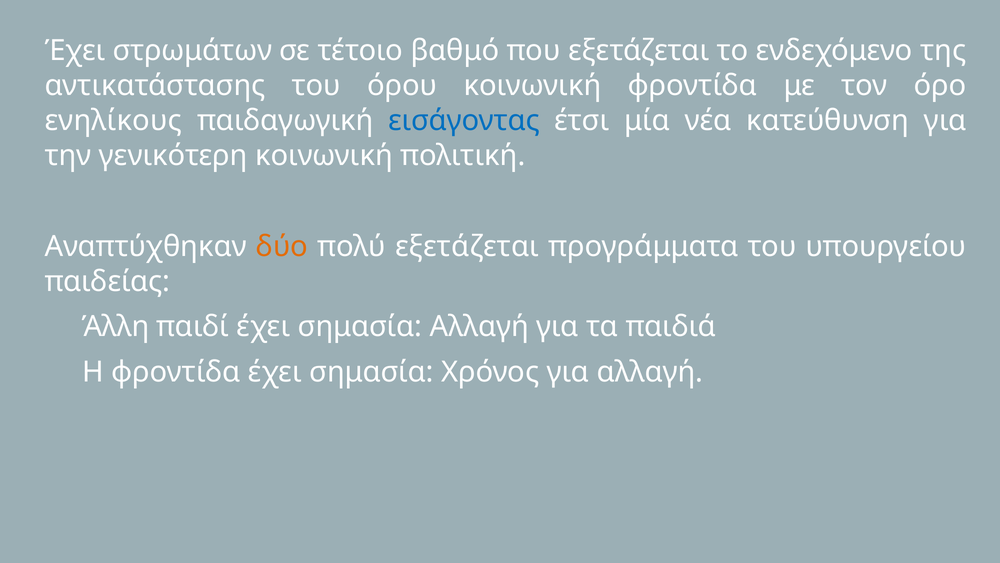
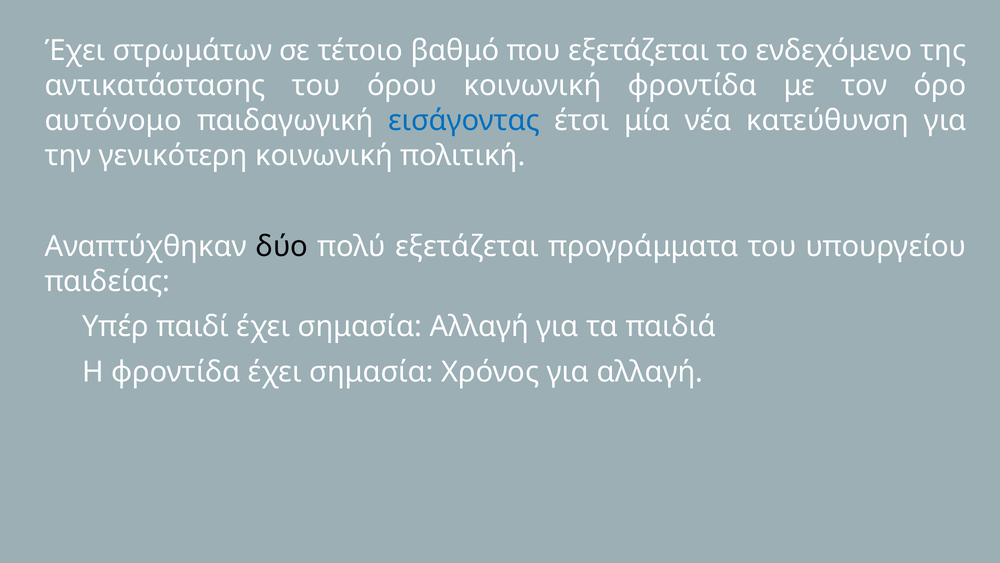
ενηλίκους: ενηλίκους -> αυτόνομο
δύο colour: orange -> black
Άλλη: Άλλη -> Υπέρ
